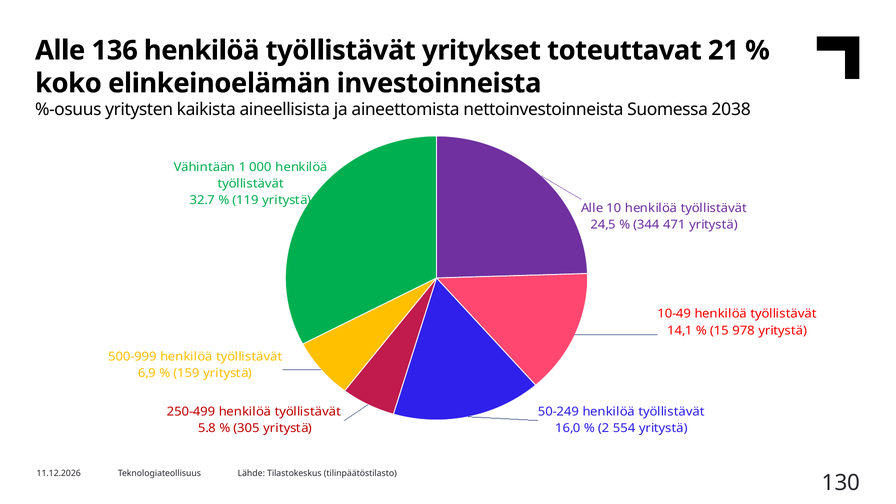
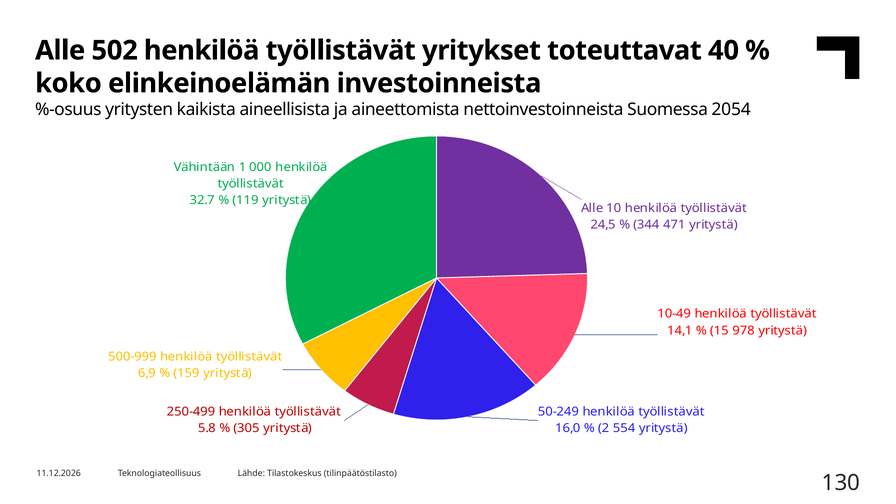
136: 136 -> 502
21: 21 -> 40
2038: 2038 -> 2054
